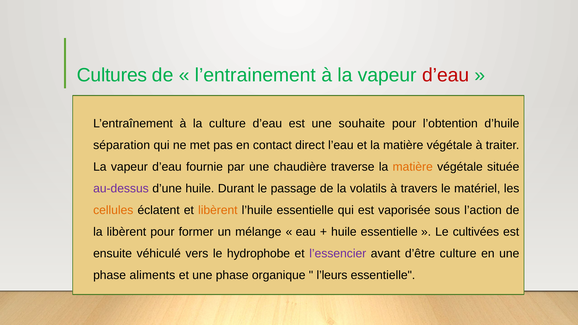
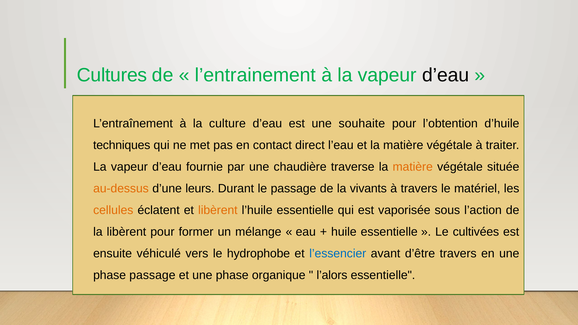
d’eau at (446, 75) colour: red -> black
séparation: séparation -> techniques
au-dessus colour: purple -> orange
d’une huile: huile -> leurs
volatils: volatils -> vivants
l’essencier colour: purple -> blue
d’être culture: culture -> travers
phase aliments: aliments -> passage
l’leurs: l’leurs -> l’alors
